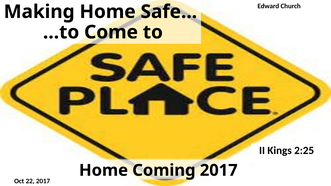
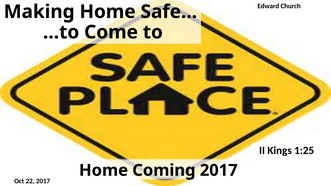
2:25: 2:25 -> 1:25
